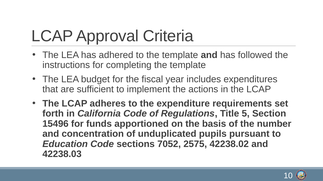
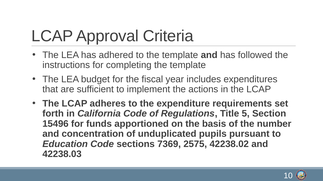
7052: 7052 -> 7369
